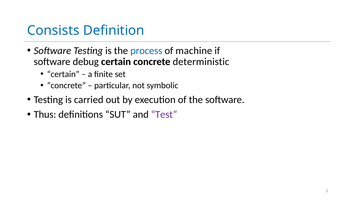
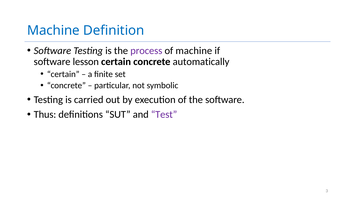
Consists at (53, 31): Consists -> Machine
process colour: blue -> purple
debug: debug -> lesson
deterministic: deterministic -> automatically
